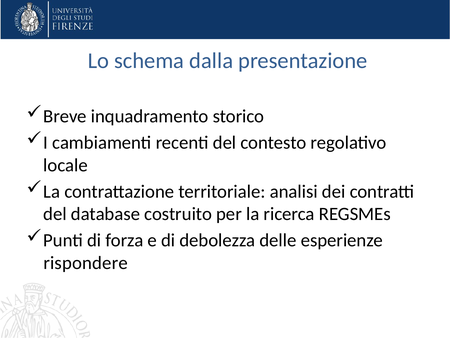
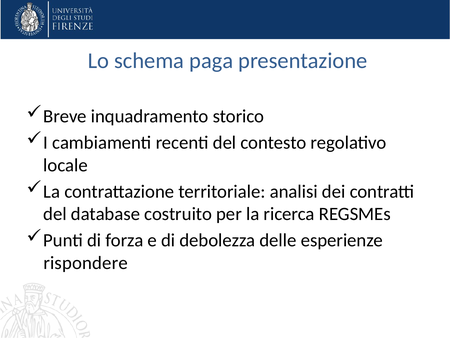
dalla: dalla -> paga
